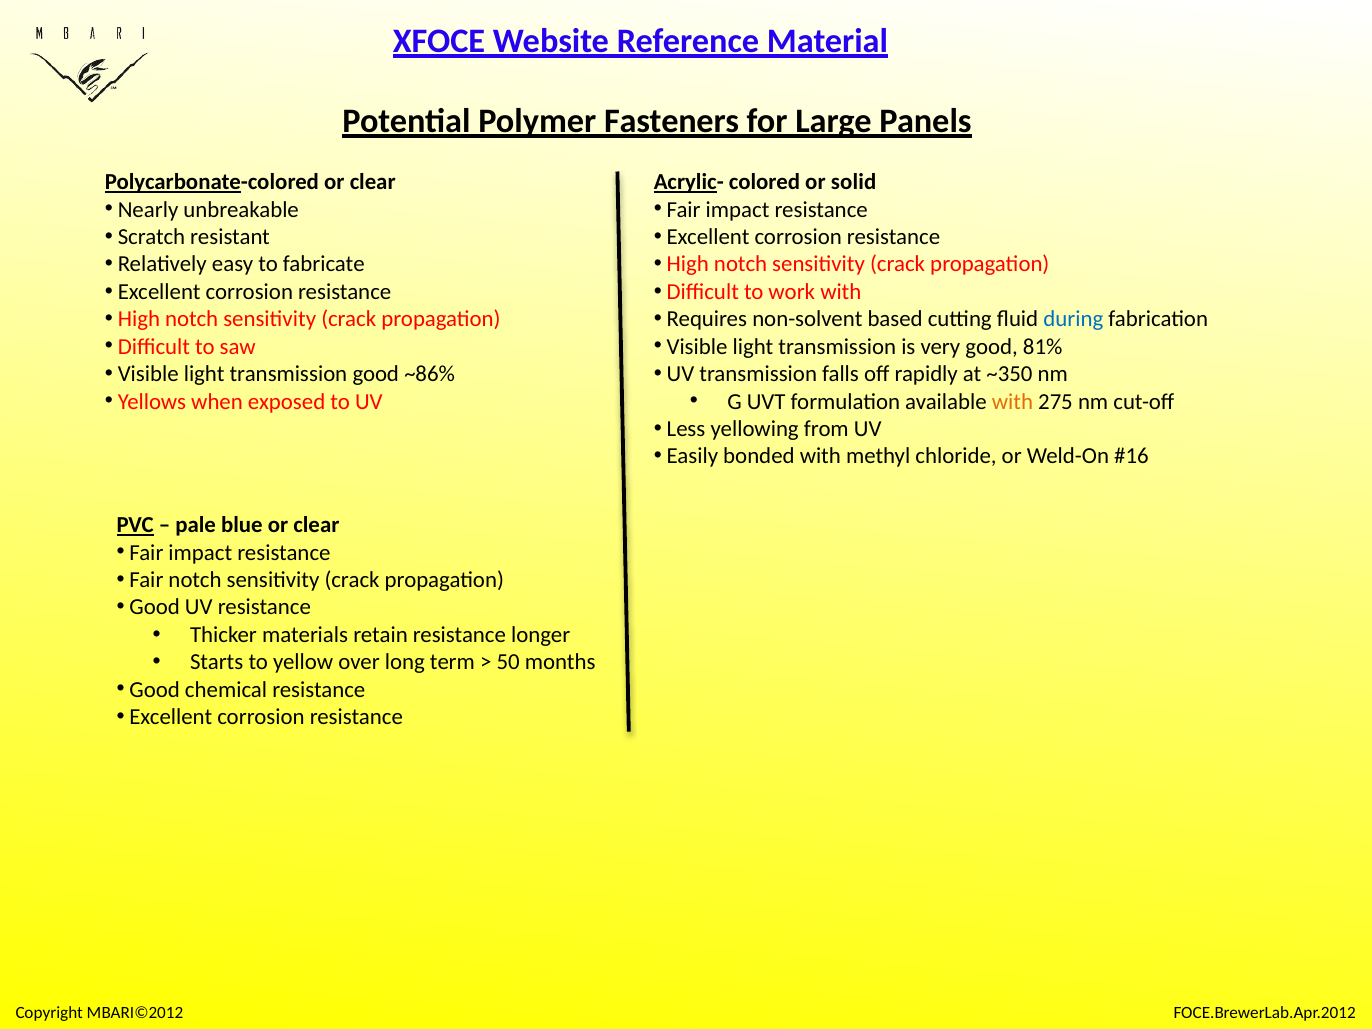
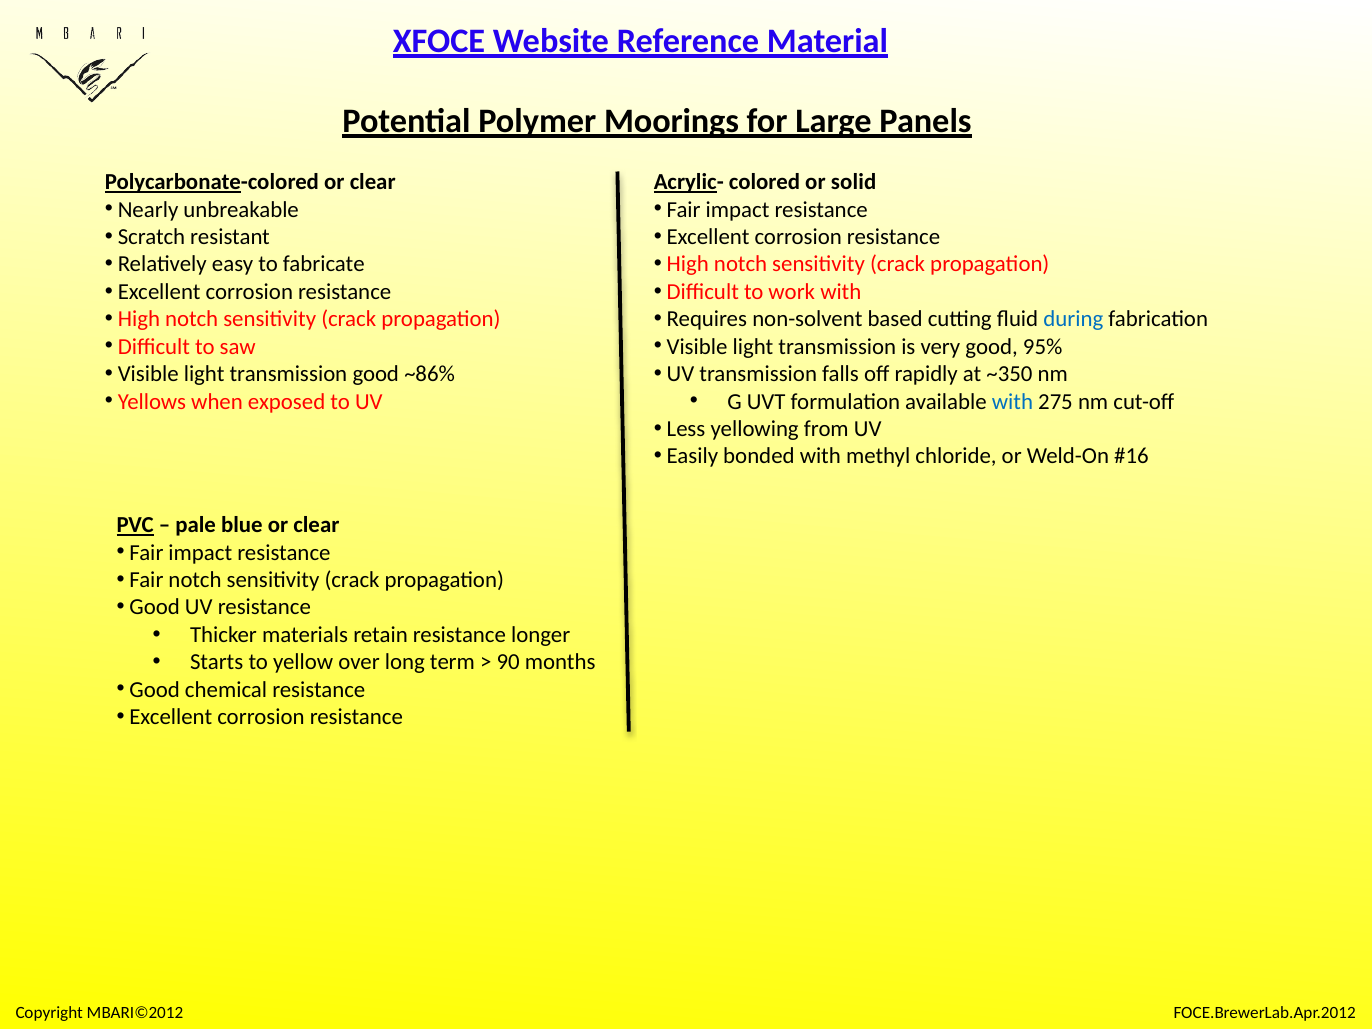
Fasteners: Fasteners -> Moorings
81%: 81% -> 95%
with at (1012, 402) colour: orange -> blue
50: 50 -> 90
